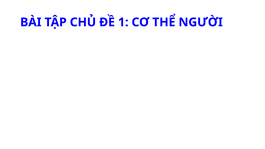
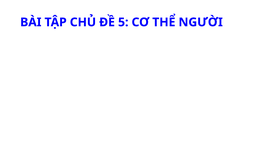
1: 1 -> 5
